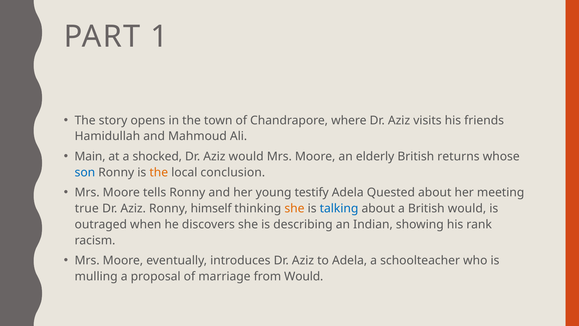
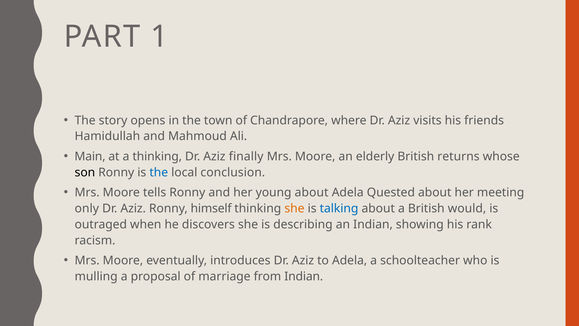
a shocked: shocked -> thinking
Aziz would: would -> finally
son colour: blue -> black
the at (159, 172) colour: orange -> blue
young testify: testify -> about
true: true -> only
from Would: Would -> Indian
